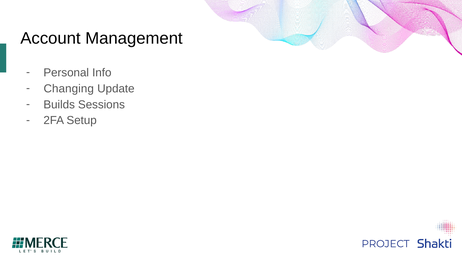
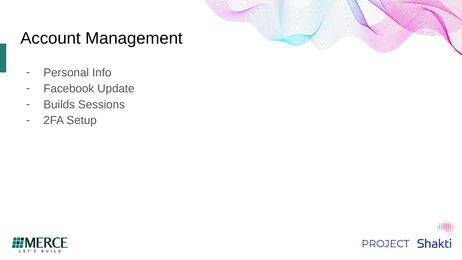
Changing: Changing -> Facebook
